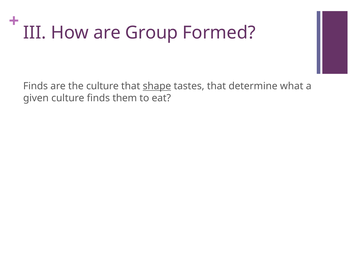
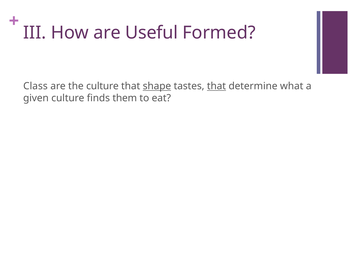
Group: Group -> Useful
Finds at (36, 86): Finds -> Class
that at (216, 86) underline: none -> present
